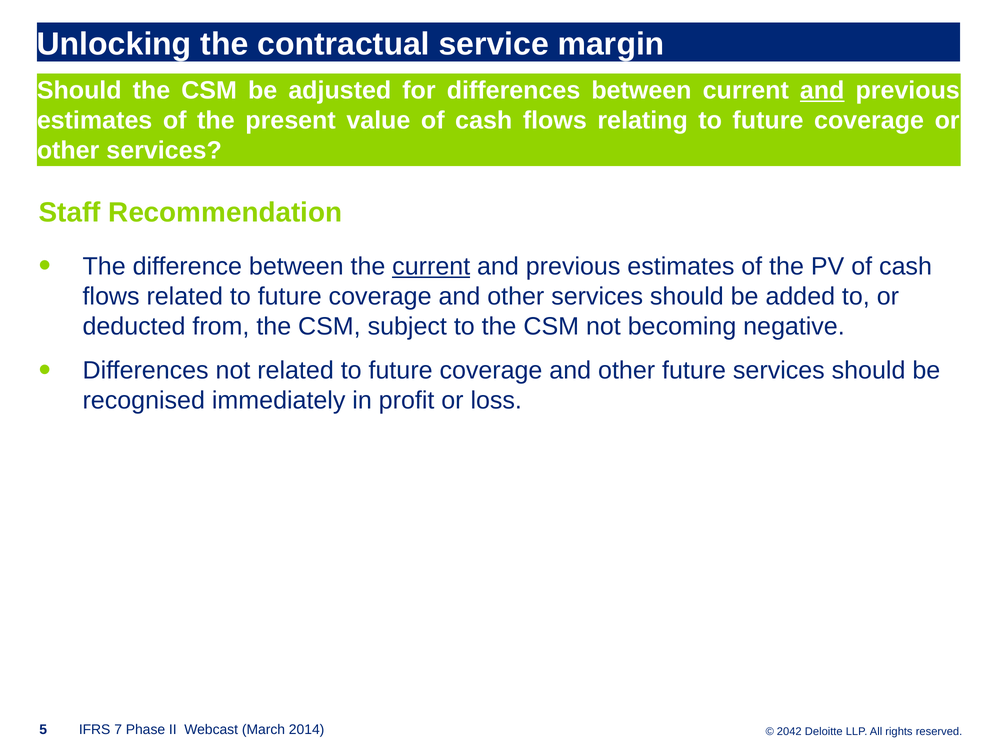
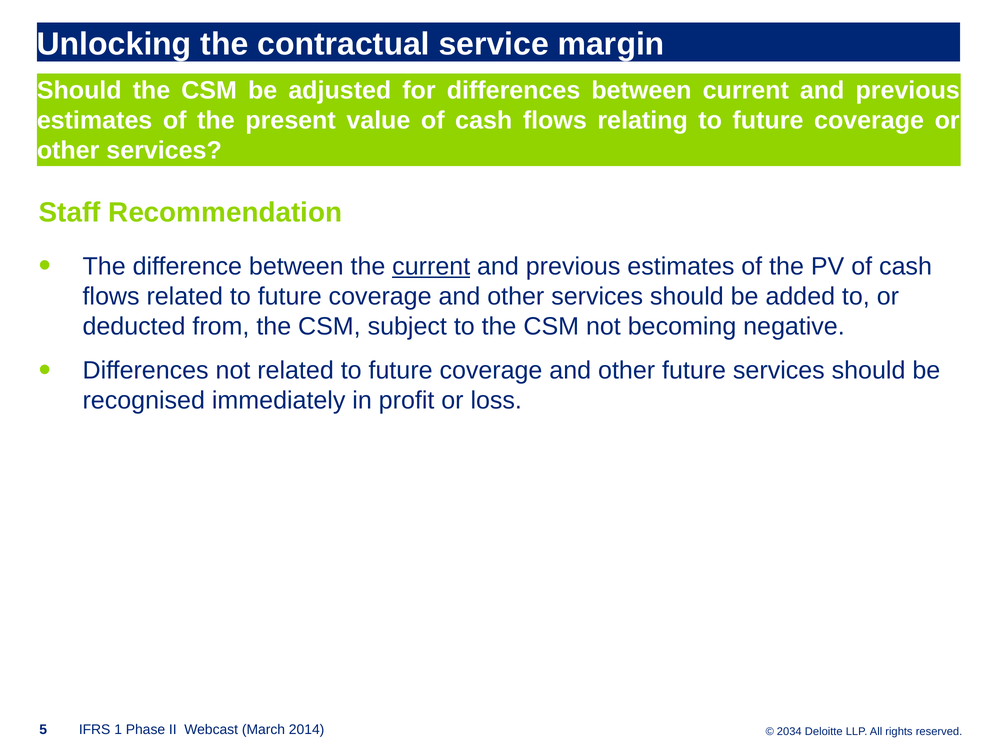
and at (822, 90) underline: present -> none
7: 7 -> 1
2042: 2042 -> 2034
